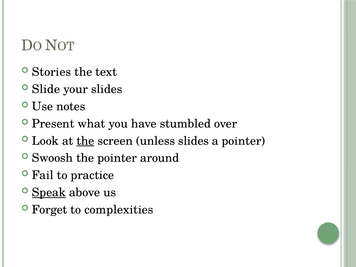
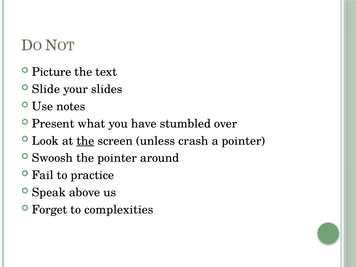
Stories: Stories -> Picture
unless slides: slides -> crash
Speak underline: present -> none
